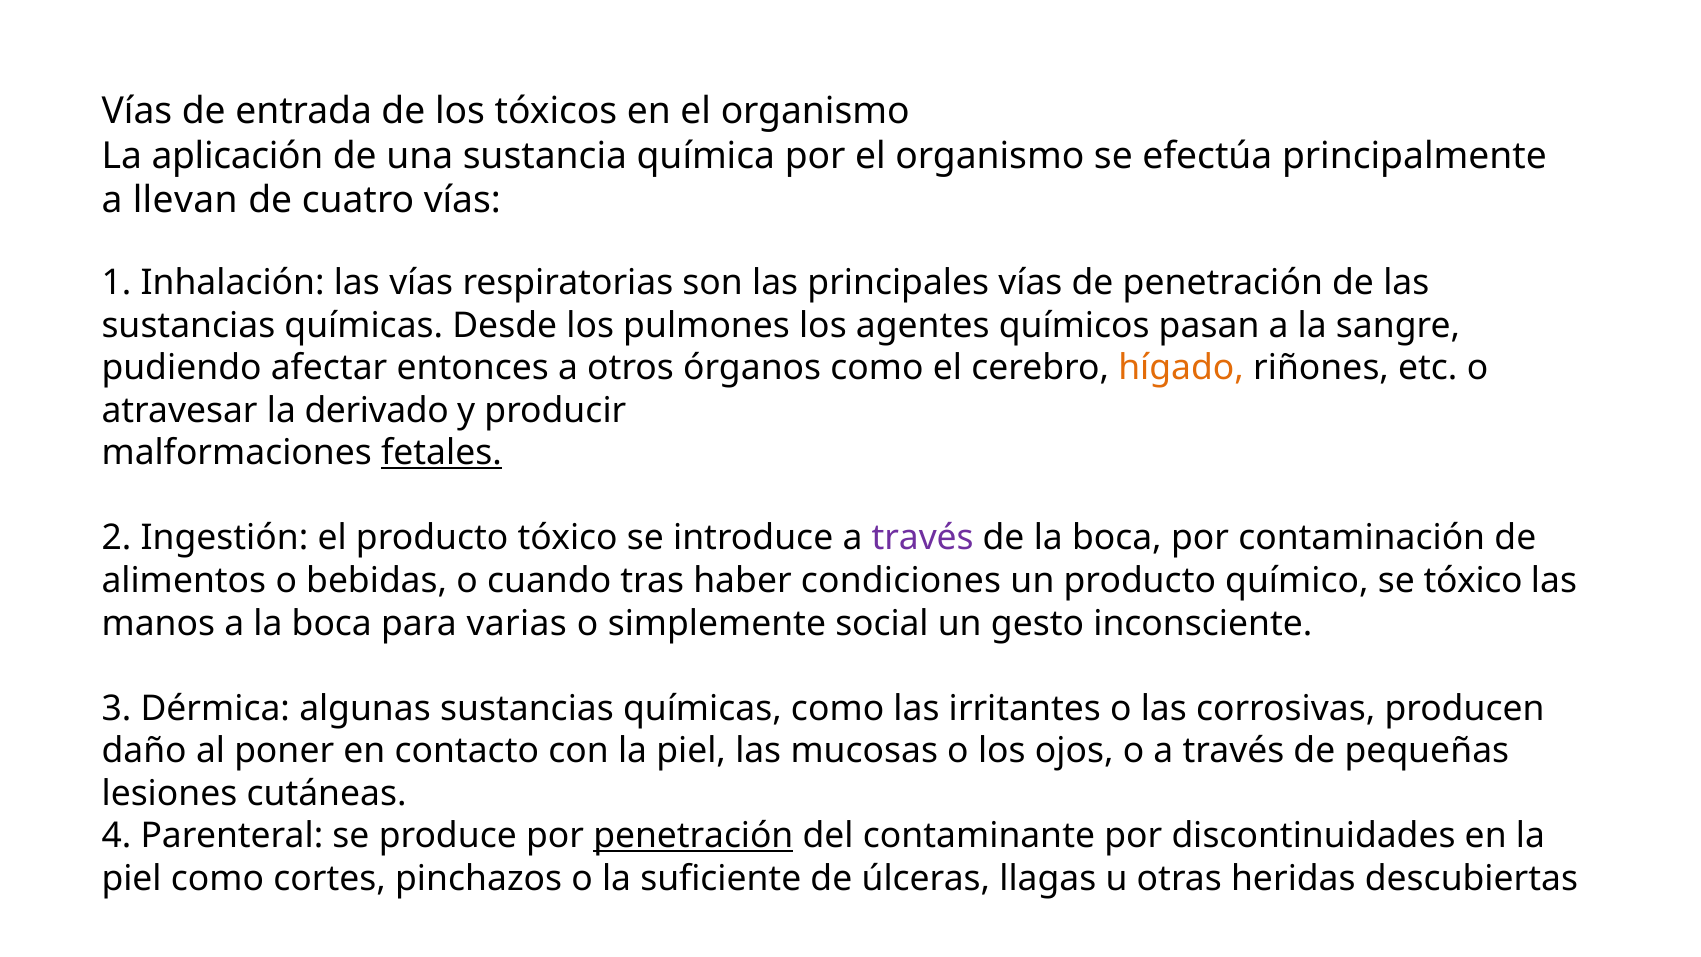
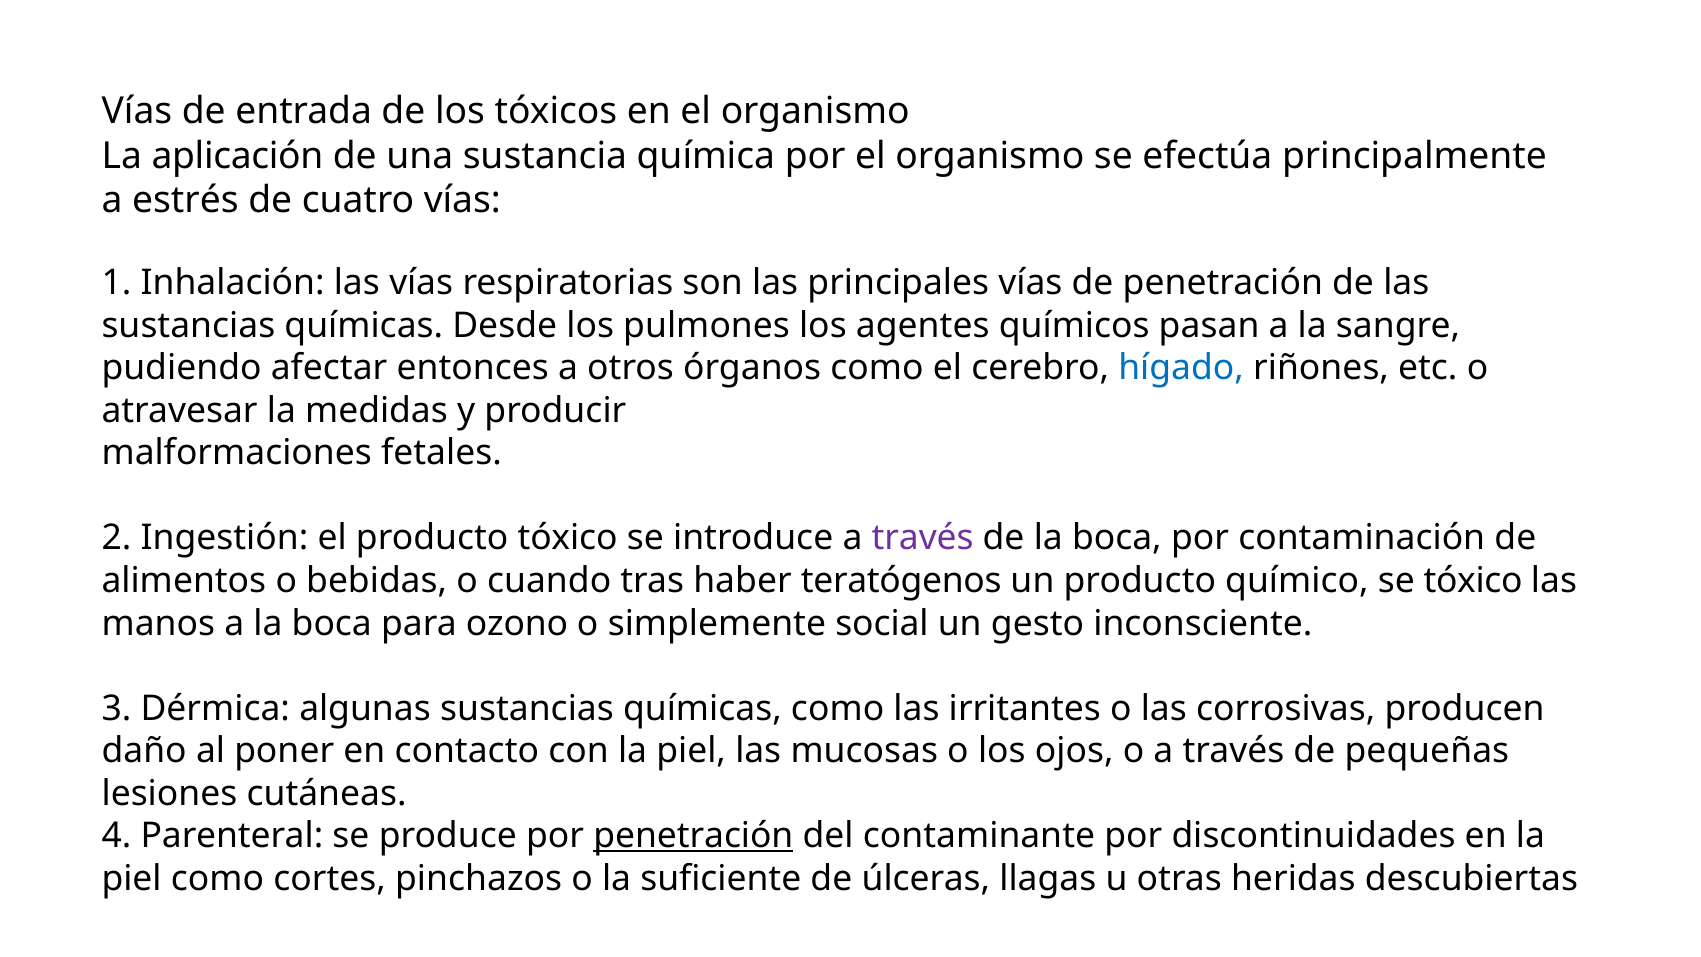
llevan: llevan -> estrés
hígado colour: orange -> blue
derivado: derivado -> medidas
fetales underline: present -> none
condiciones: condiciones -> teratógenos
varias: varias -> ozono
